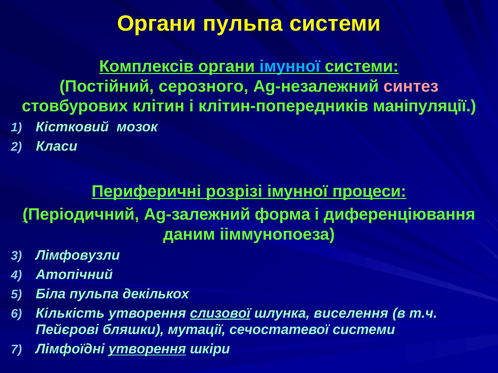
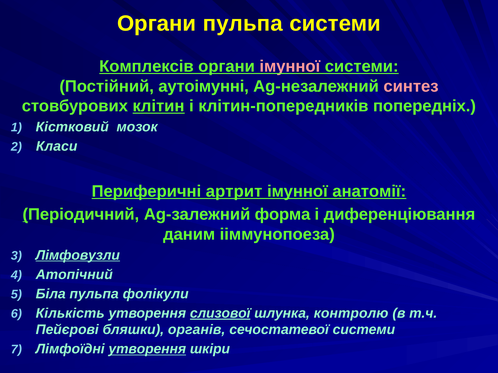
імунної at (290, 66) colour: light blue -> pink
серозного: серозного -> аутоімунні
клітин underline: none -> present
маніпуляції: маніпуляції -> попередніх
розрізі: розрізі -> артрит
процеси: процеси -> анатомії
Лімфовузли underline: none -> present
декількох: декількох -> фолікули
виселення: виселення -> контролю
мутації: мутації -> органів
